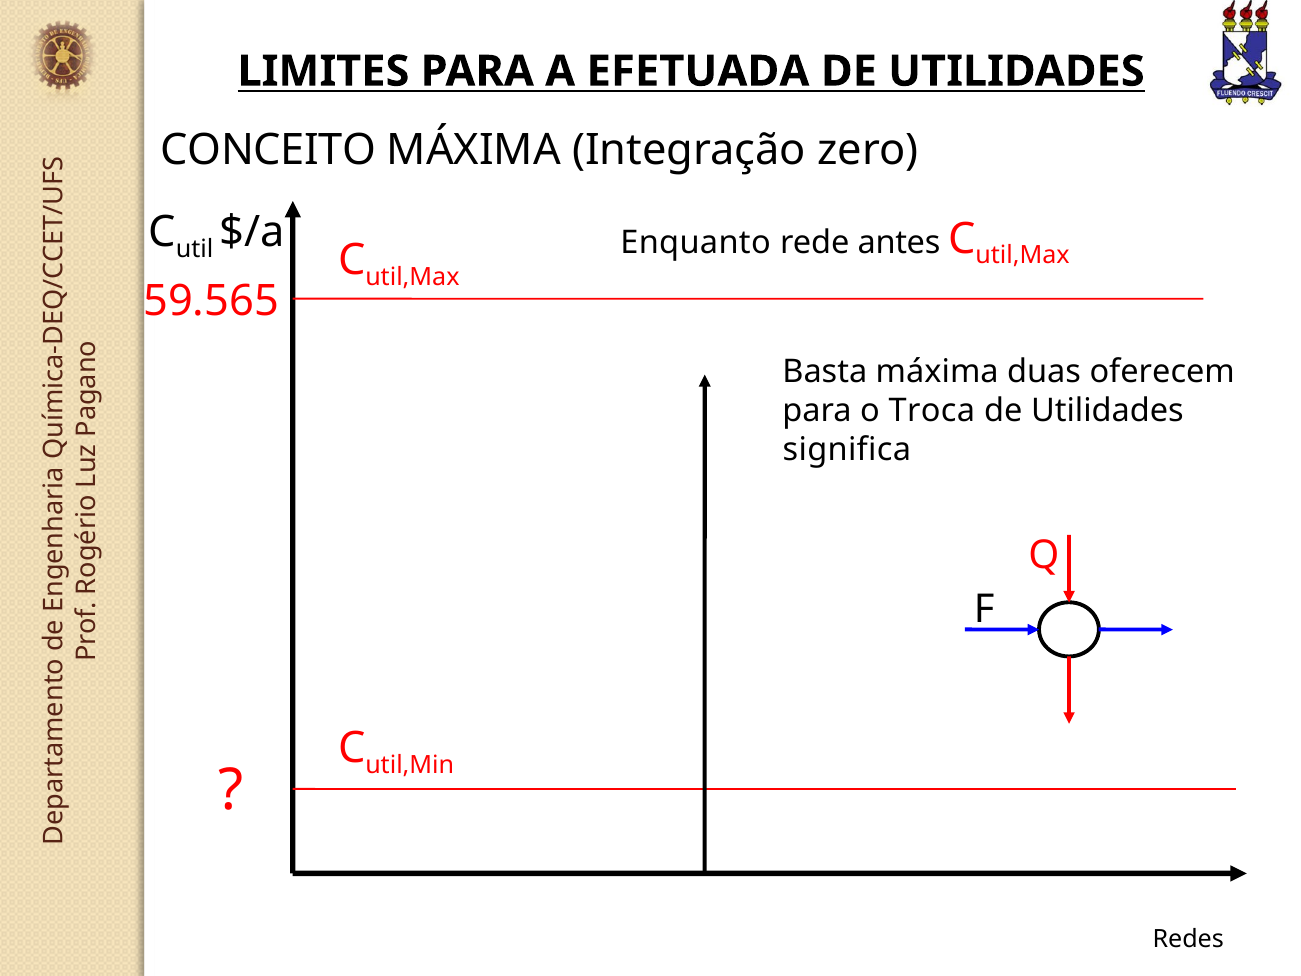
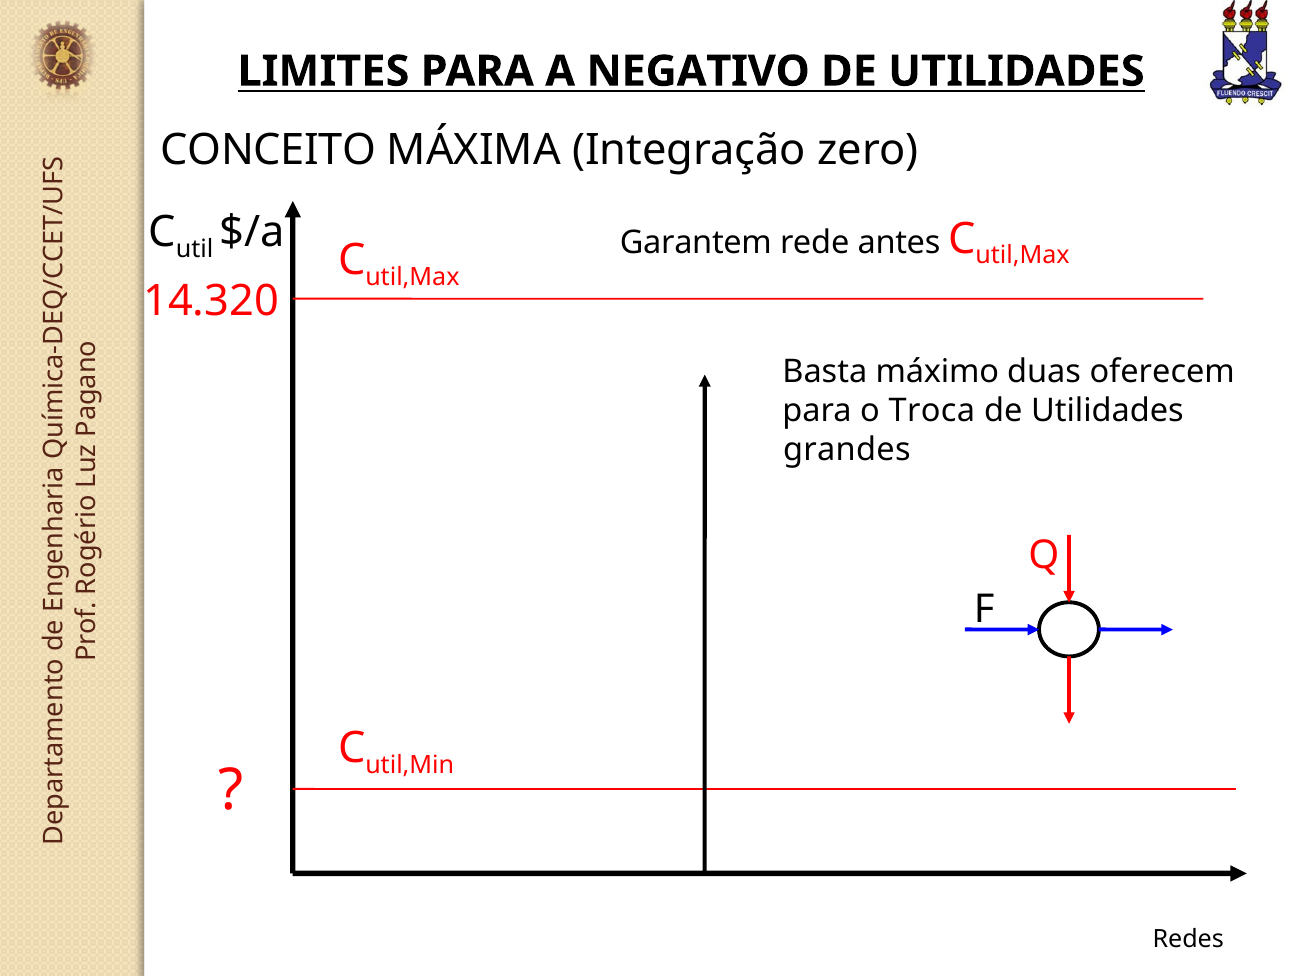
EFETUADA: EFETUADA -> NEGATIVO
Enquanto: Enquanto -> Garantem
59.565: 59.565 -> 14.320
Basta máxima: máxima -> máximo
significa: significa -> grandes
